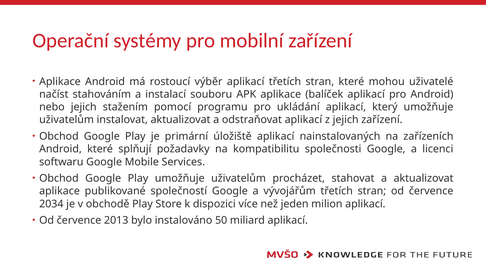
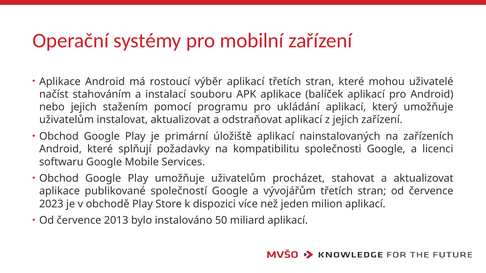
2034: 2034 -> 2023
